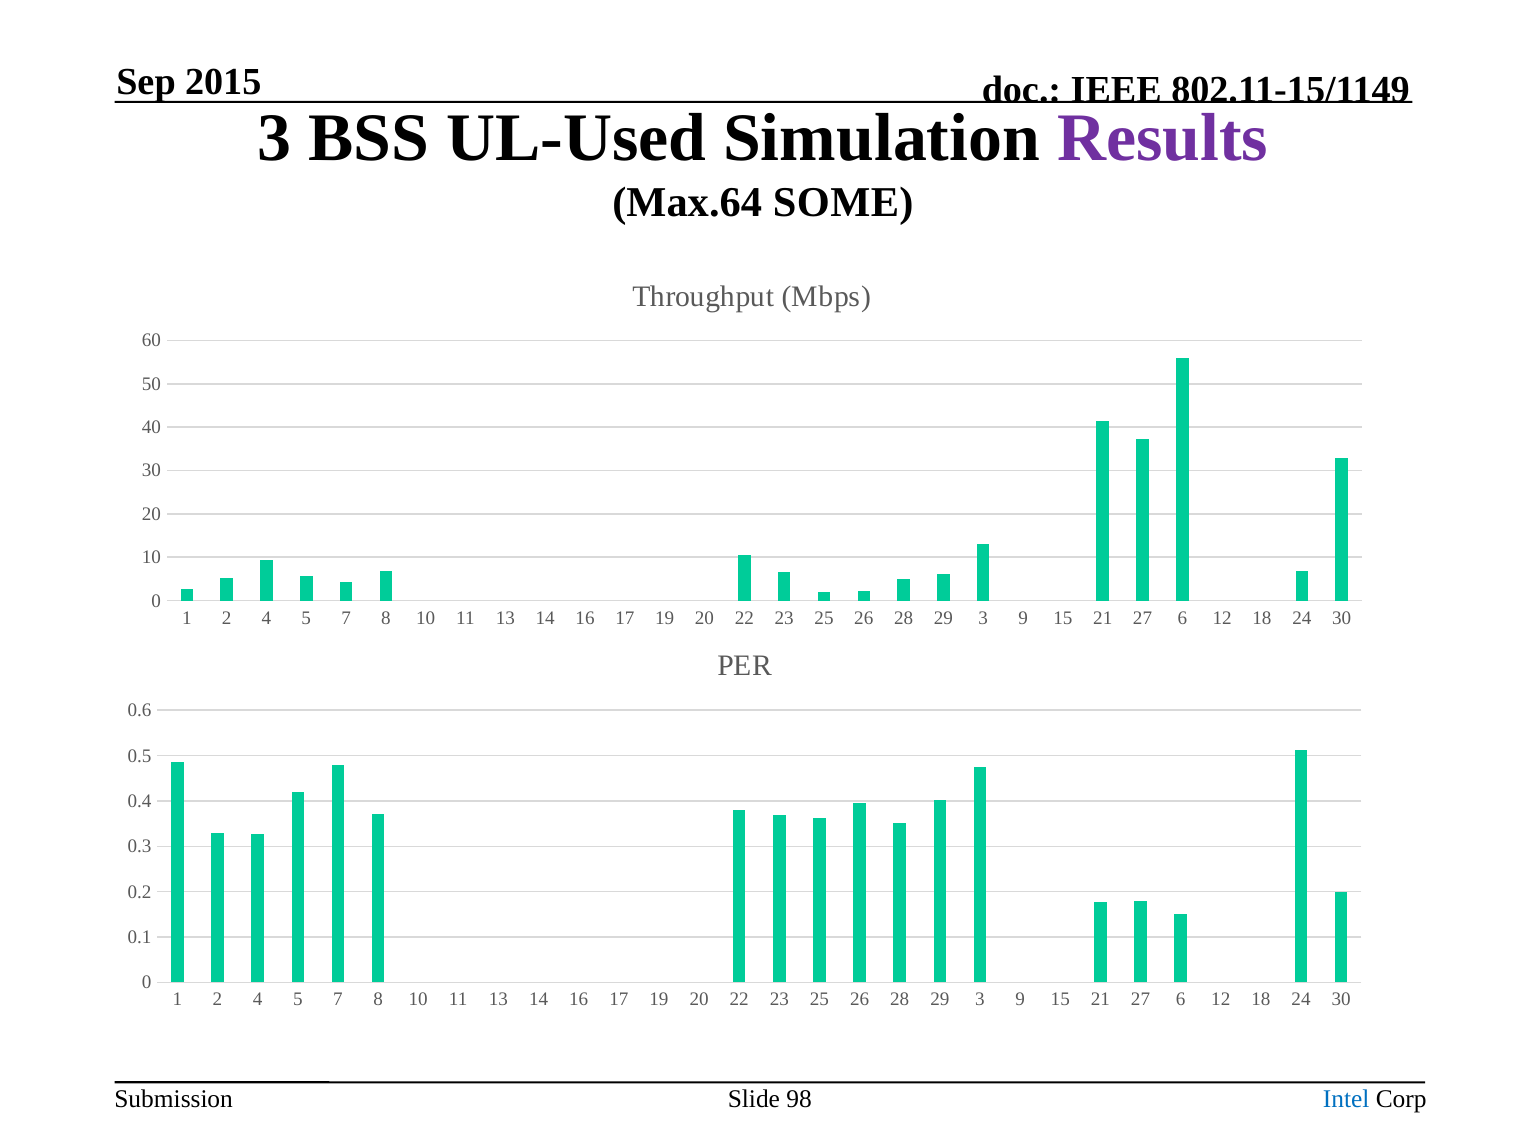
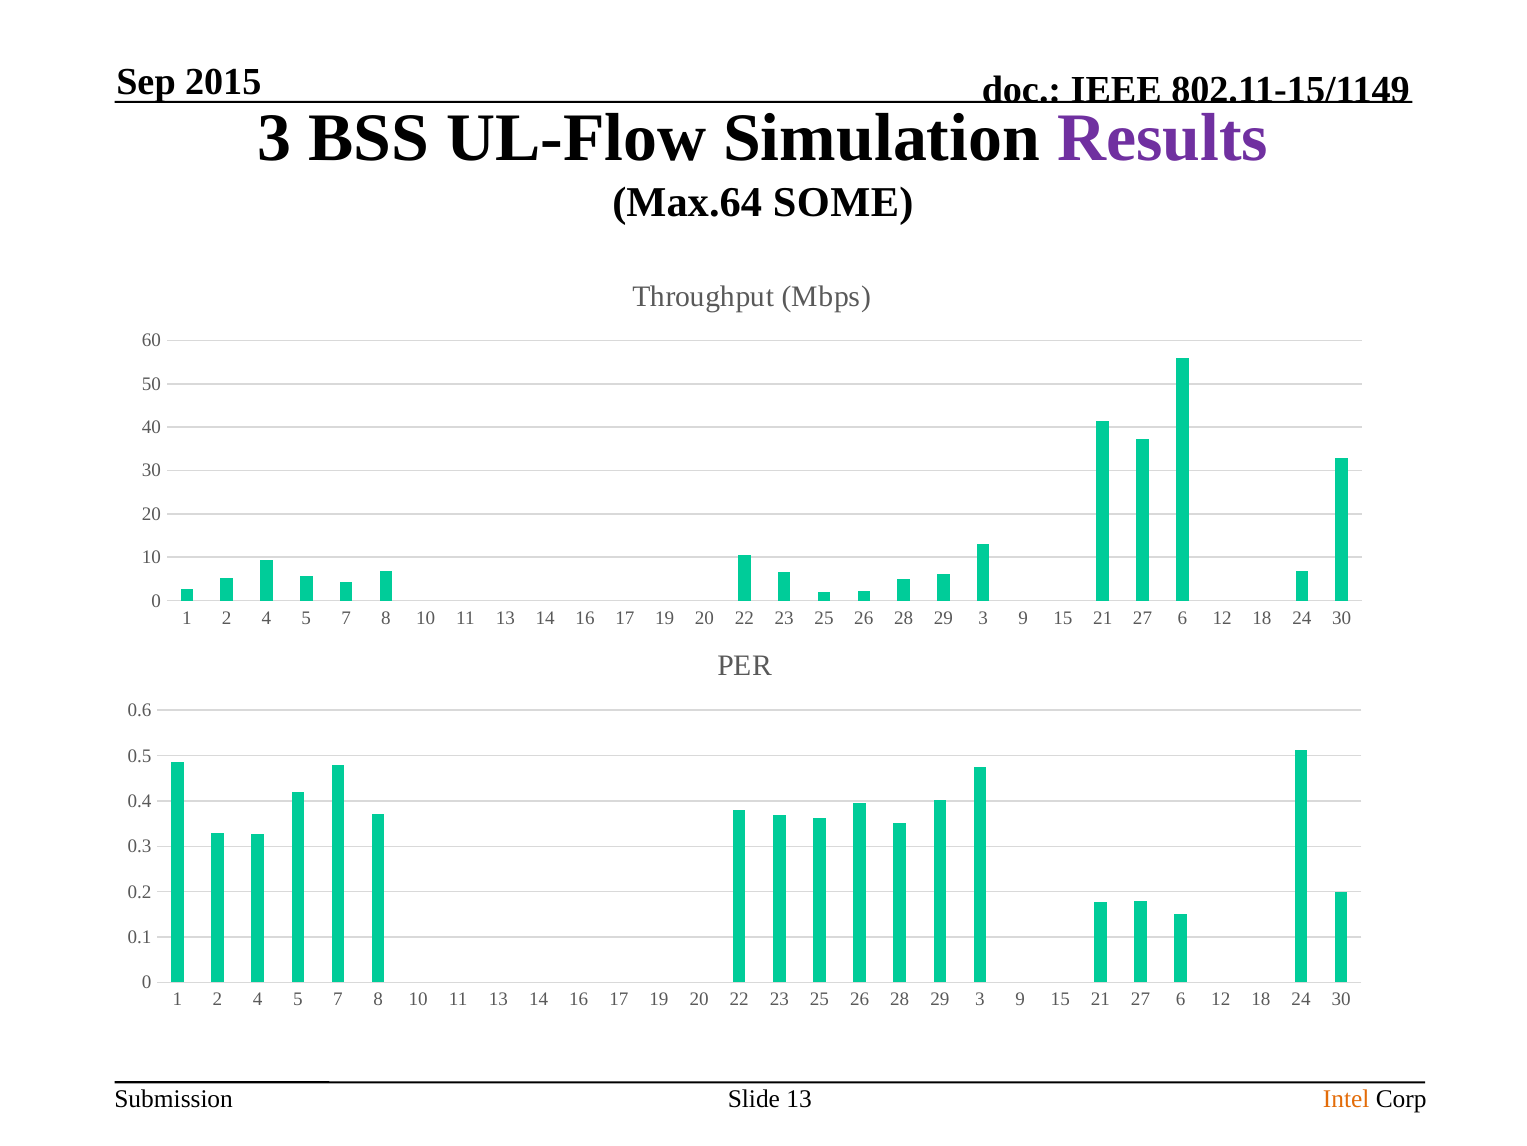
UL-Used: UL-Used -> UL-Flow
Slide 98: 98 -> 13
Intel colour: blue -> orange
